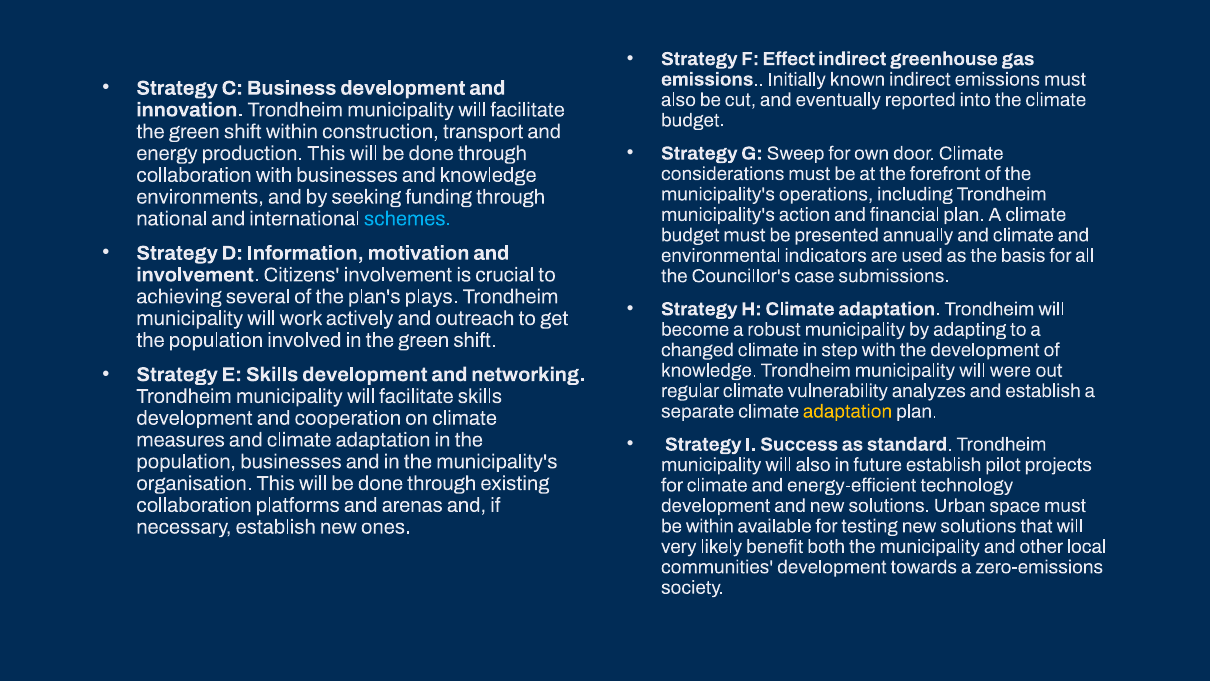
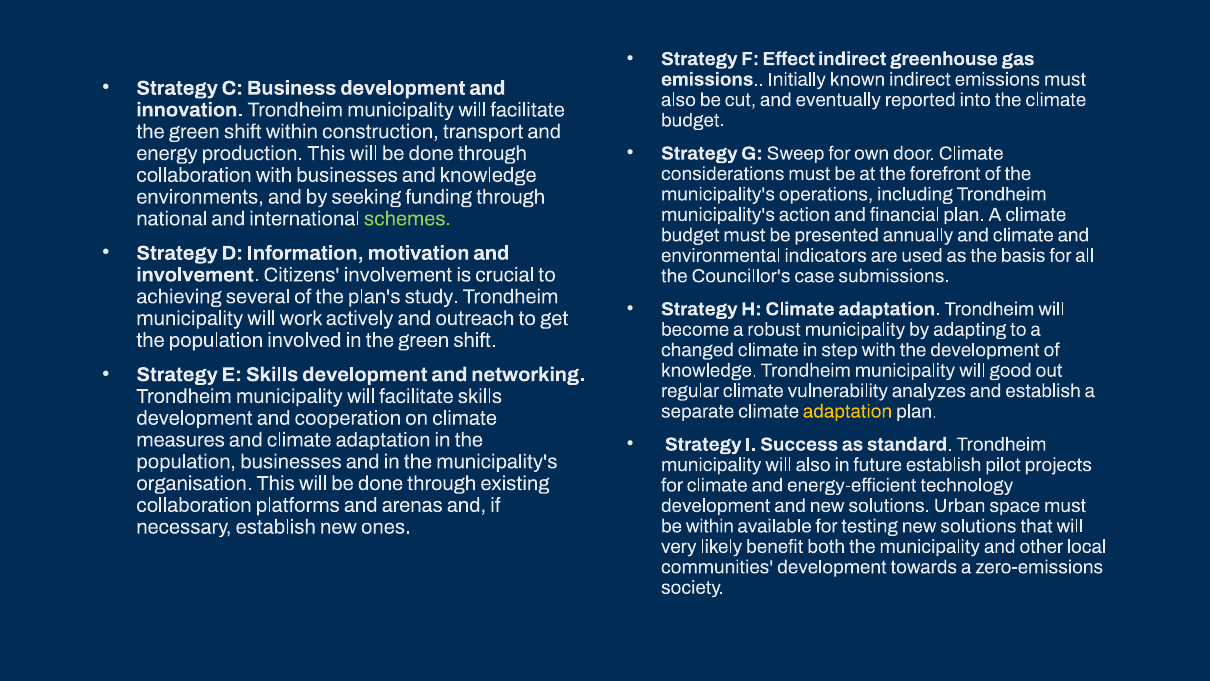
schemes colour: light blue -> light green
plays: plays -> study
were: were -> good
